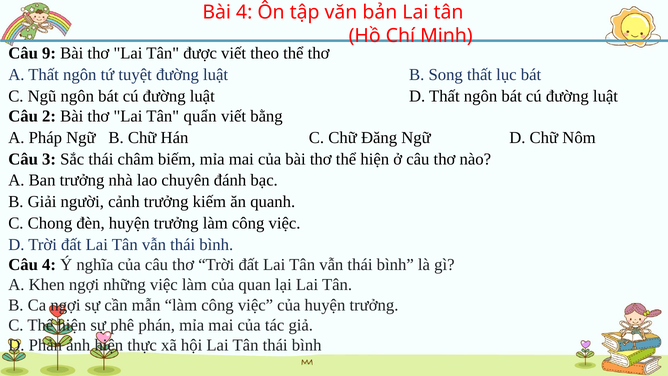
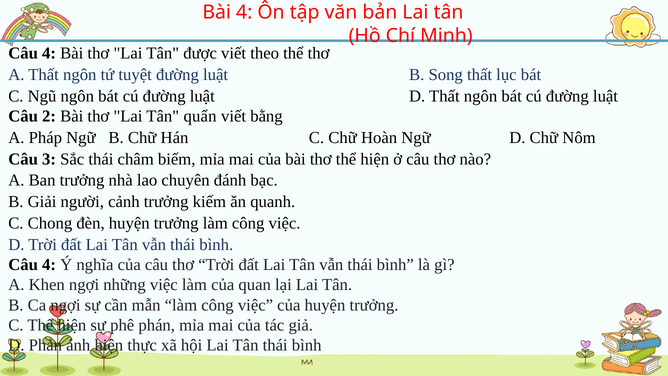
9 at (49, 53): 9 -> 4
Đăng: Đăng -> Hoàn
